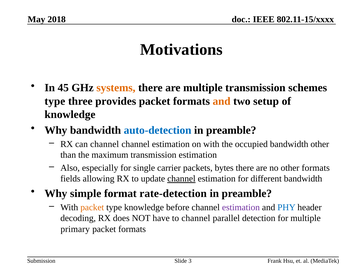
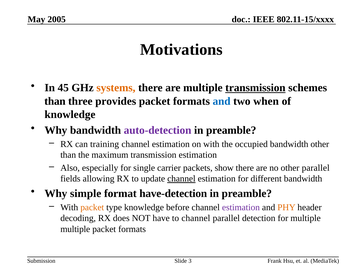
2018: 2018 -> 2005
transmission at (255, 88) underline: none -> present
type at (55, 101): type -> than
and at (222, 101) colour: orange -> blue
setup: setup -> when
auto-detection colour: blue -> purple
can channel: channel -> training
bytes: bytes -> show
other formats: formats -> parallel
rate-detection: rate-detection -> have-detection
PHY colour: blue -> orange
primary at (75, 229): primary -> multiple
